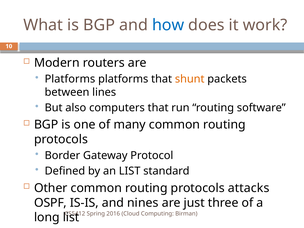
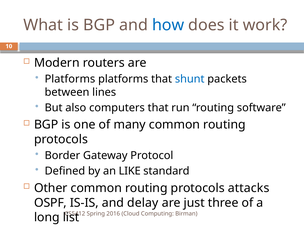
shunt colour: orange -> blue
an LIST: LIST -> LIKE
nines: nines -> delay
